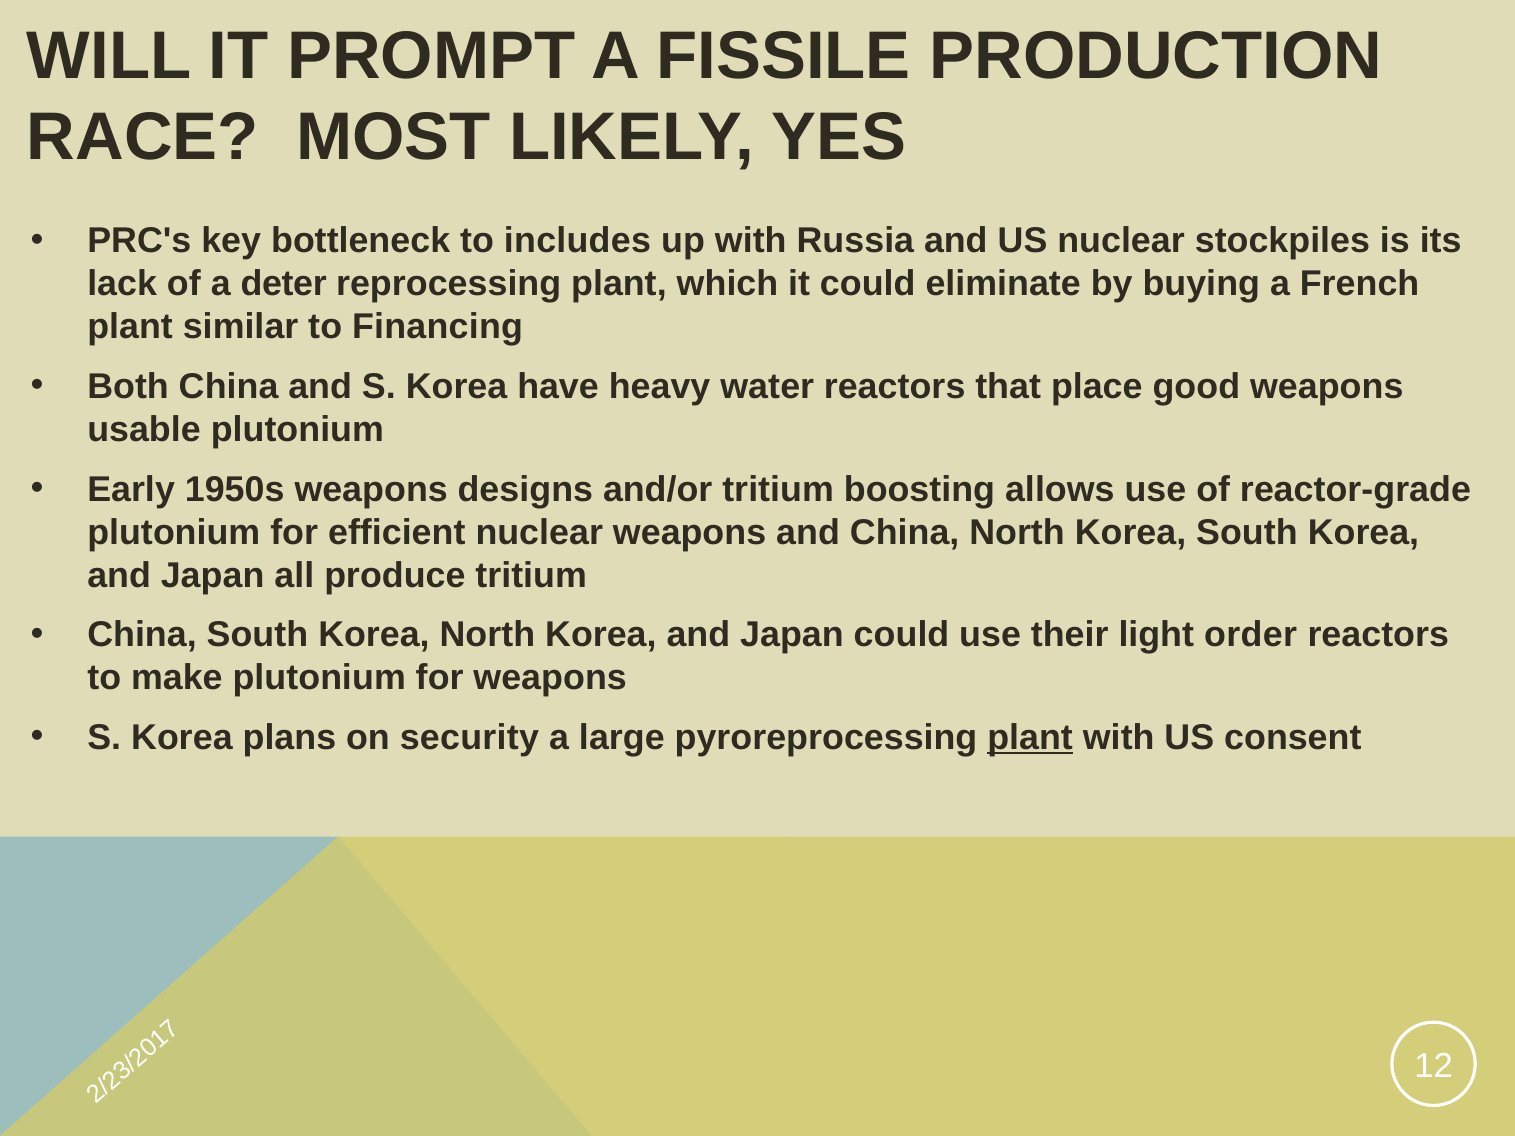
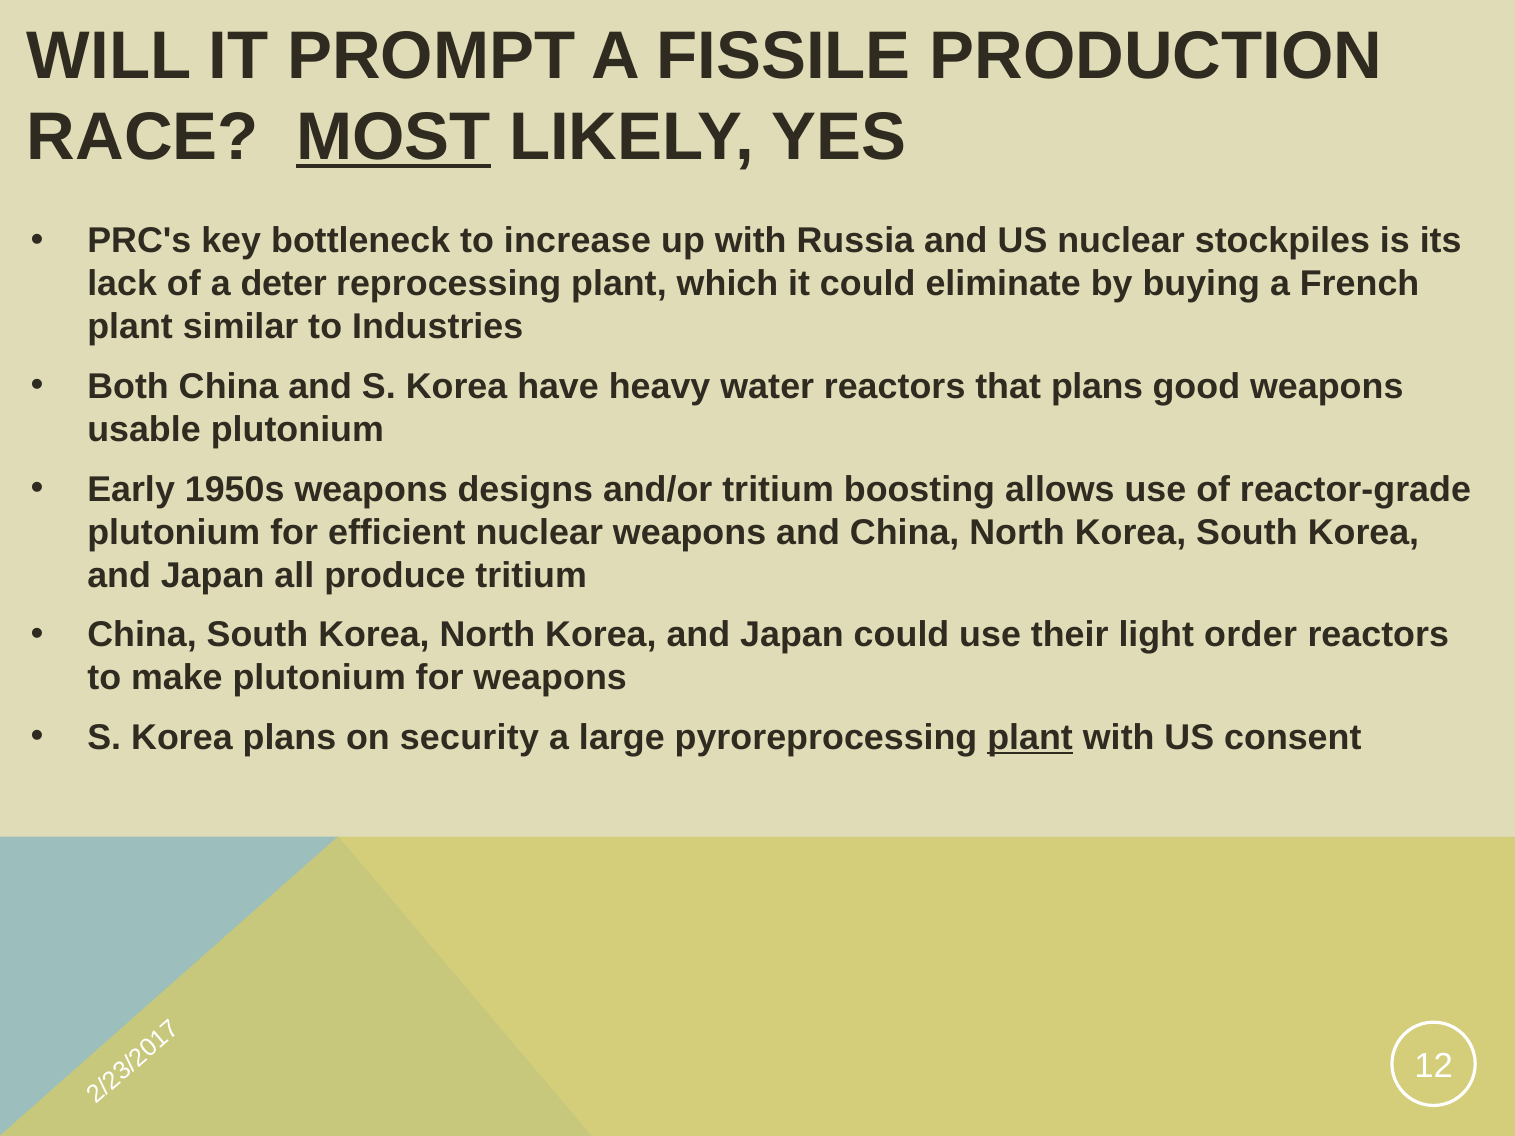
MOST underline: none -> present
includes: includes -> increase
Financing: Financing -> Industries
that place: place -> plans
